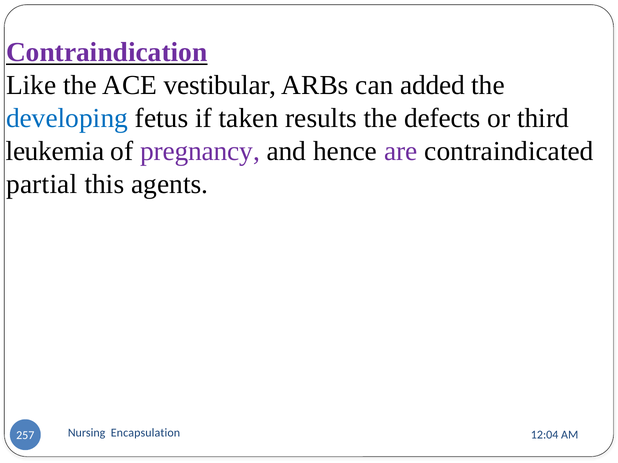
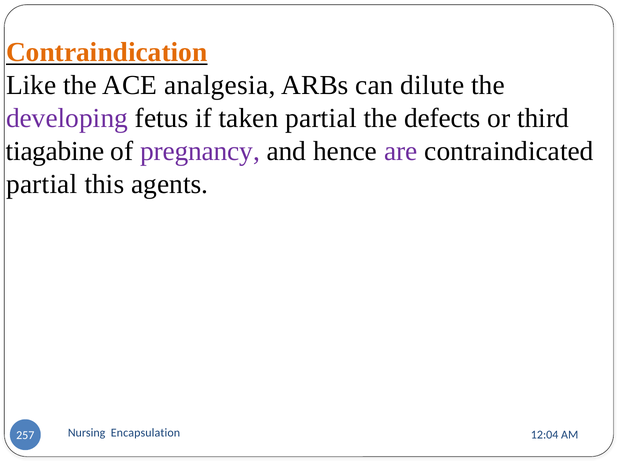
Contraindication colour: purple -> orange
vestibular: vestibular -> analgesia
added: added -> dilute
developing colour: blue -> purple
taken results: results -> partial
leukemia: leukemia -> tiagabine
